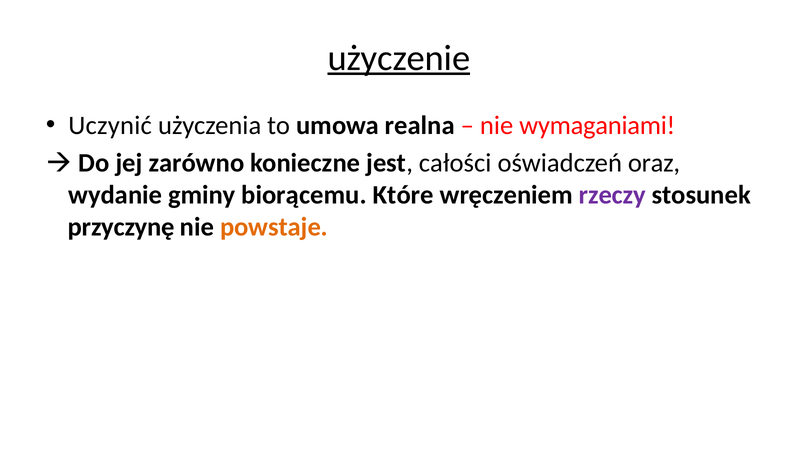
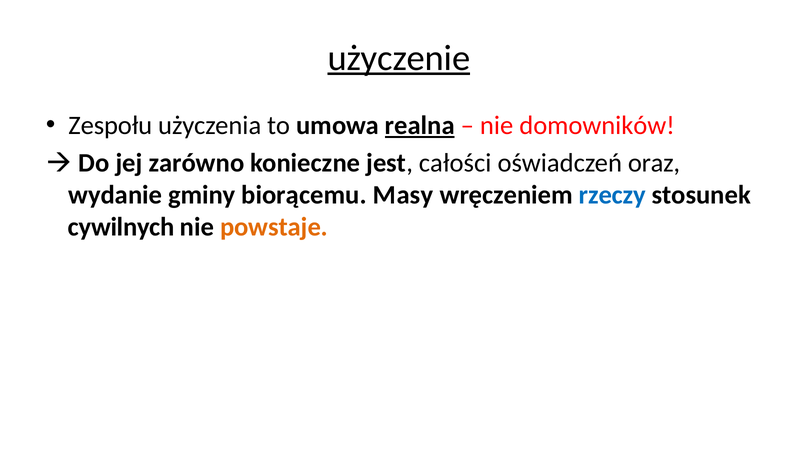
Uczynić: Uczynić -> Zespołu
realna underline: none -> present
wymaganiami: wymaganiami -> domowników
Które: Które -> Masy
rzeczy colour: purple -> blue
przyczynę: przyczynę -> cywilnych
